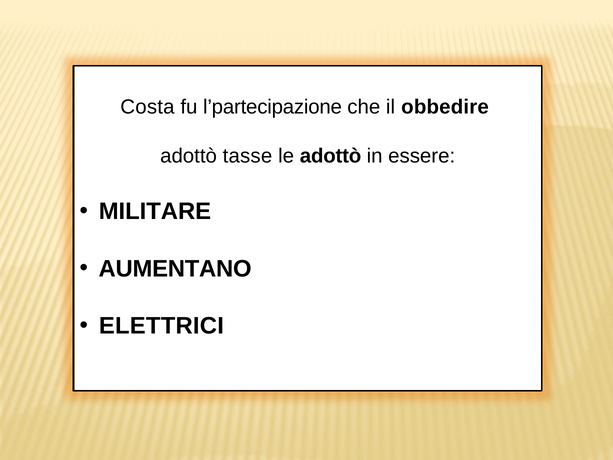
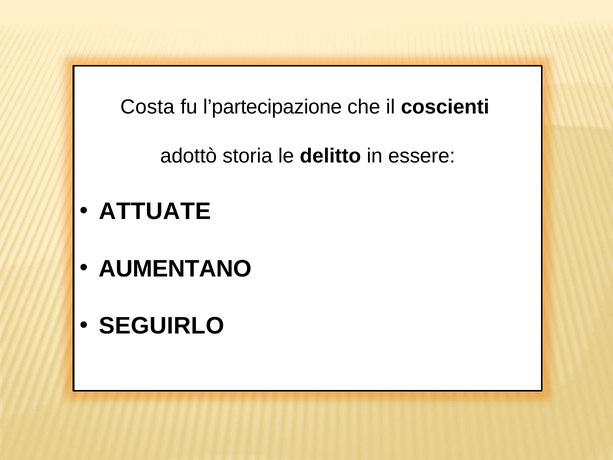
obbedire: obbedire -> coscienti
tasse: tasse -> storia
le adottò: adottò -> delitto
MILITARE: MILITARE -> ATTUATE
ELETTRICI: ELETTRICI -> SEGUIRLO
